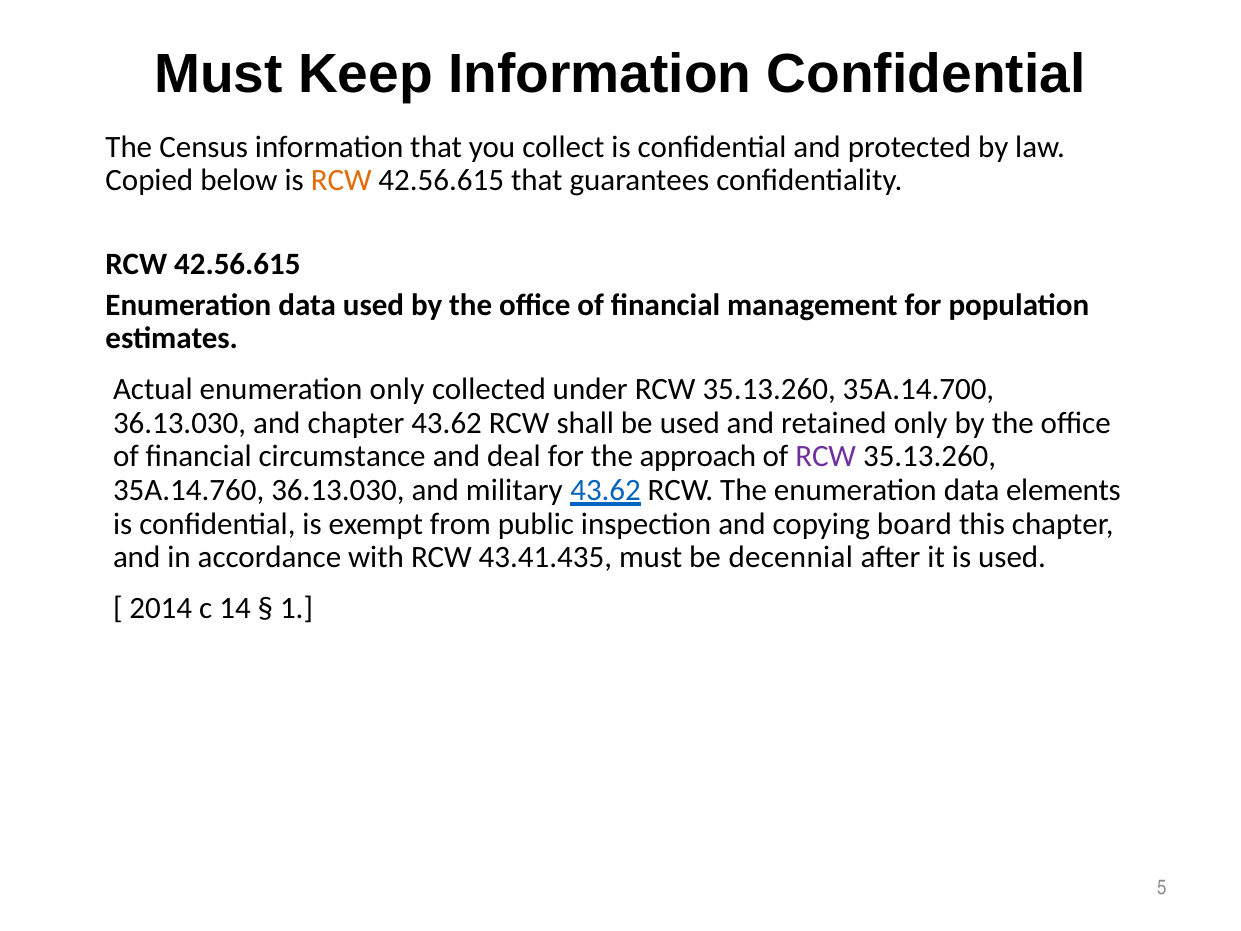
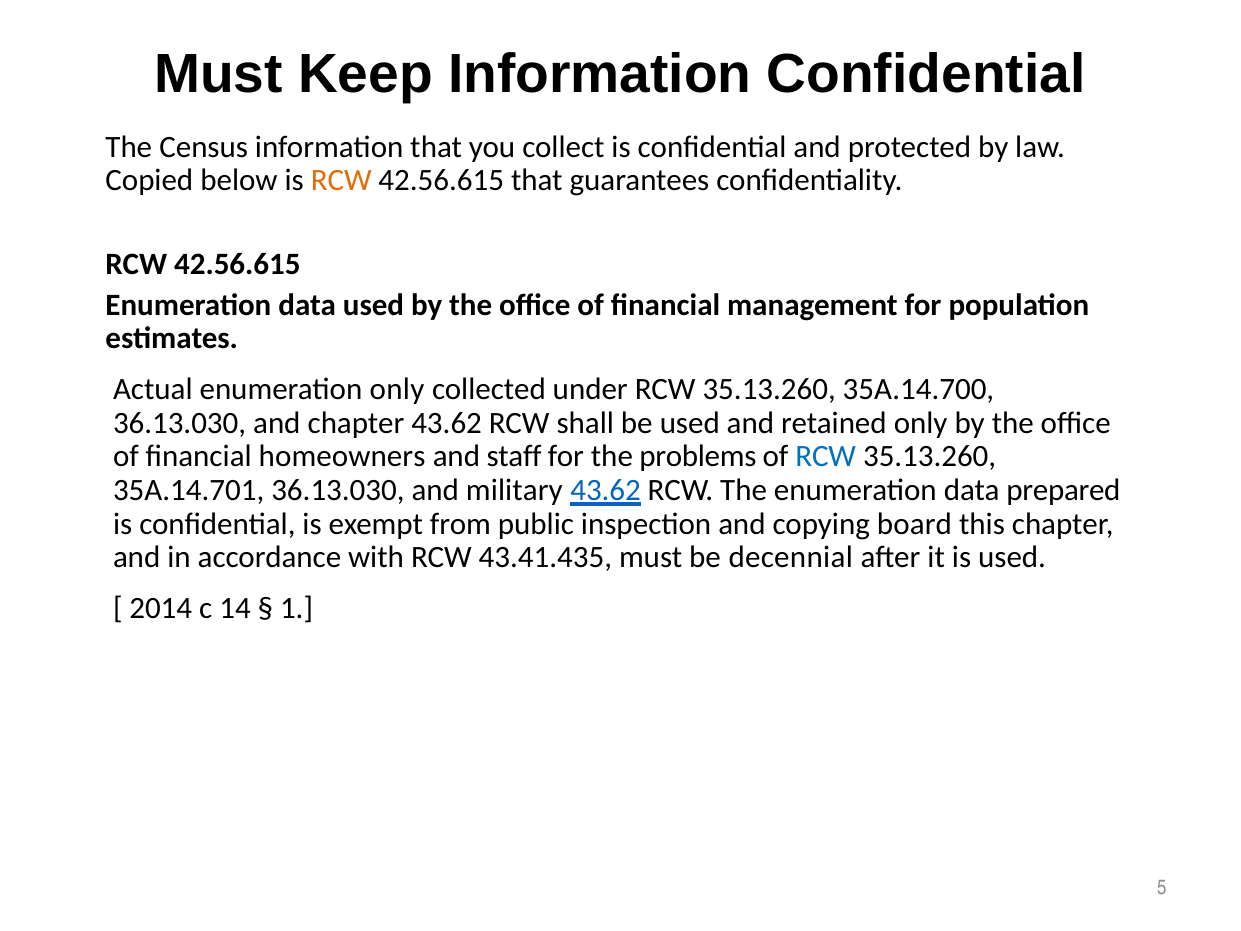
circumstance: circumstance -> homeowners
deal: deal -> staff
approach: approach -> problems
RCW at (826, 456) colour: purple -> blue
35A.14.760: 35A.14.760 -> 35A.14.701
elements: elements -> prepared
